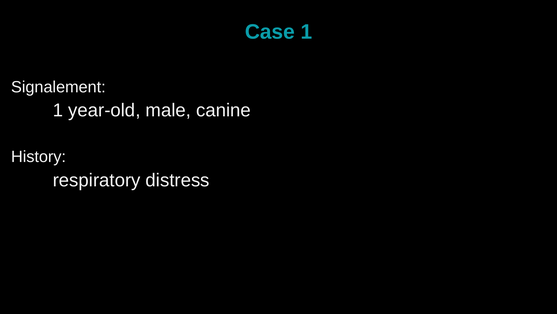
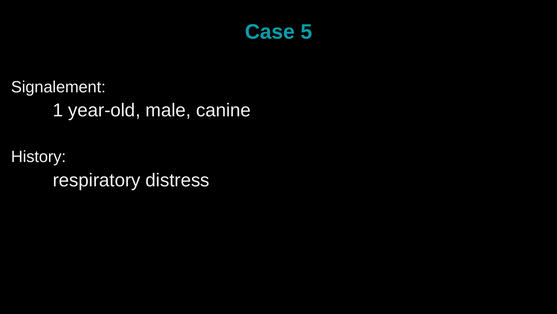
Case 1: 1 -> 5
